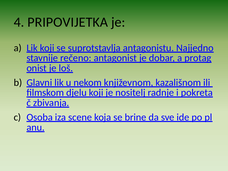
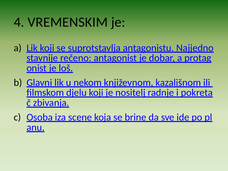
PRIPOVIJETKA: PRIPOVIJETKA -> VREMENSKIM
